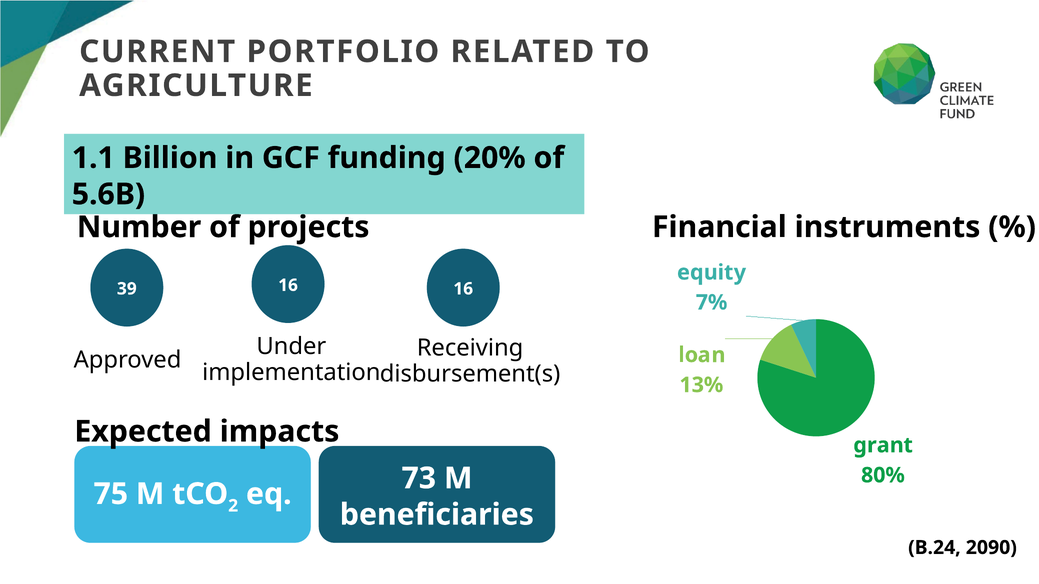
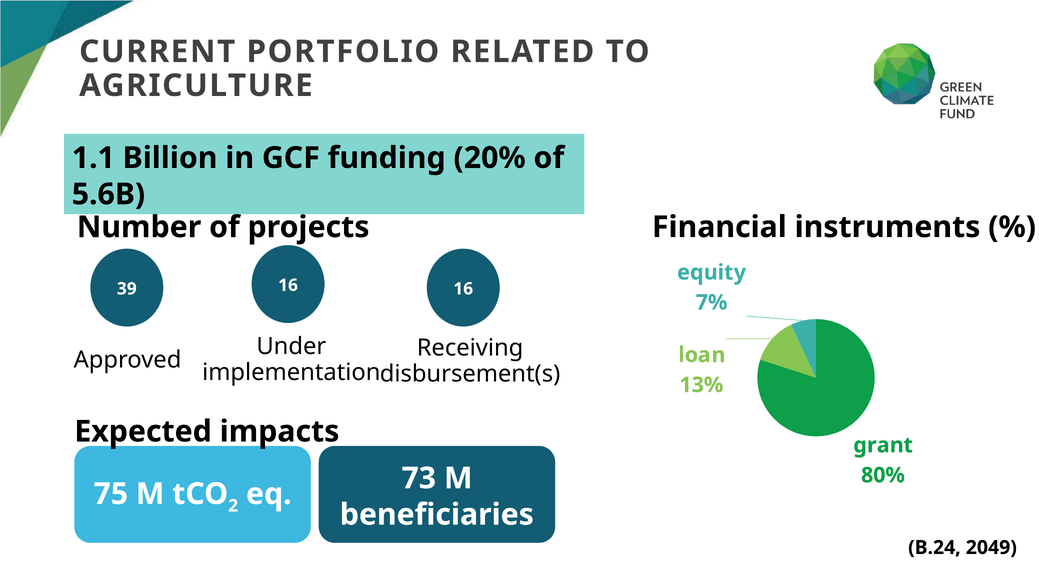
2090: 2090 -> 2049
